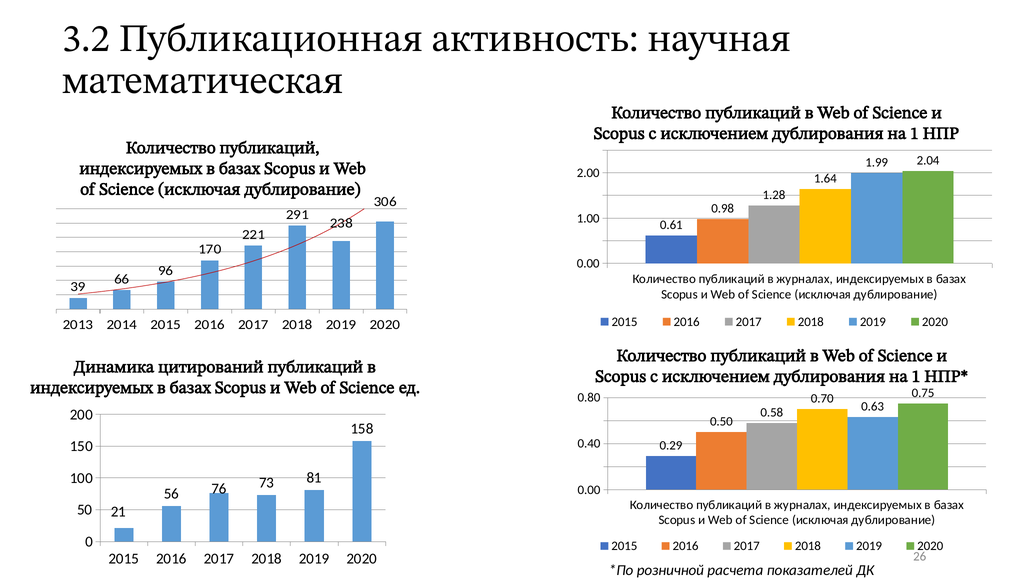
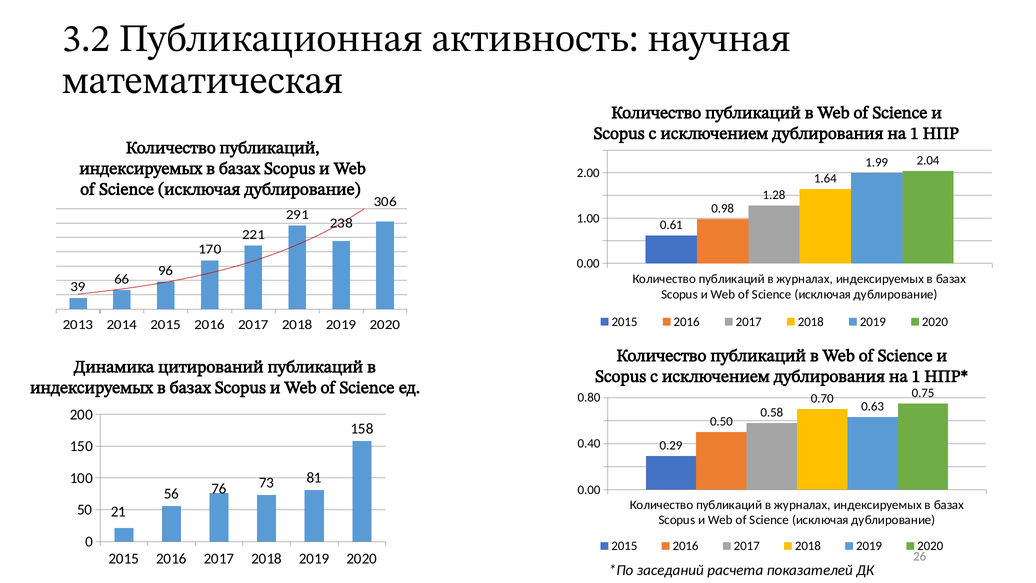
розничной: розничной -> заседаний
